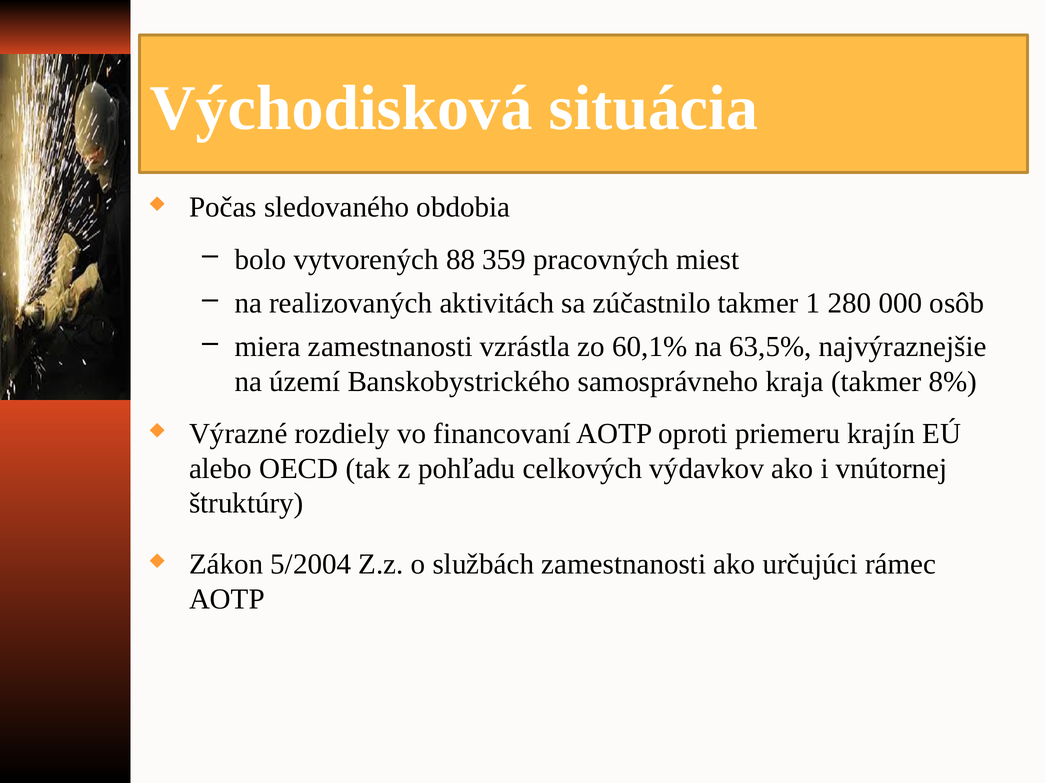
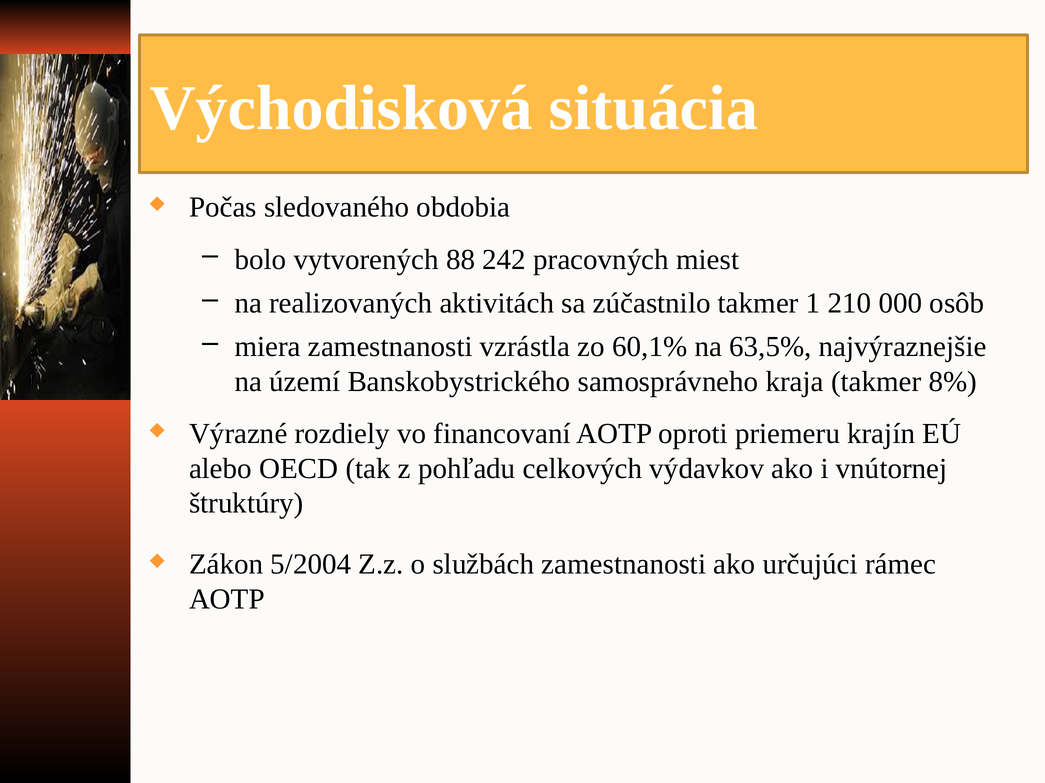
359: 359 -> 242
280: 280 -> 210
